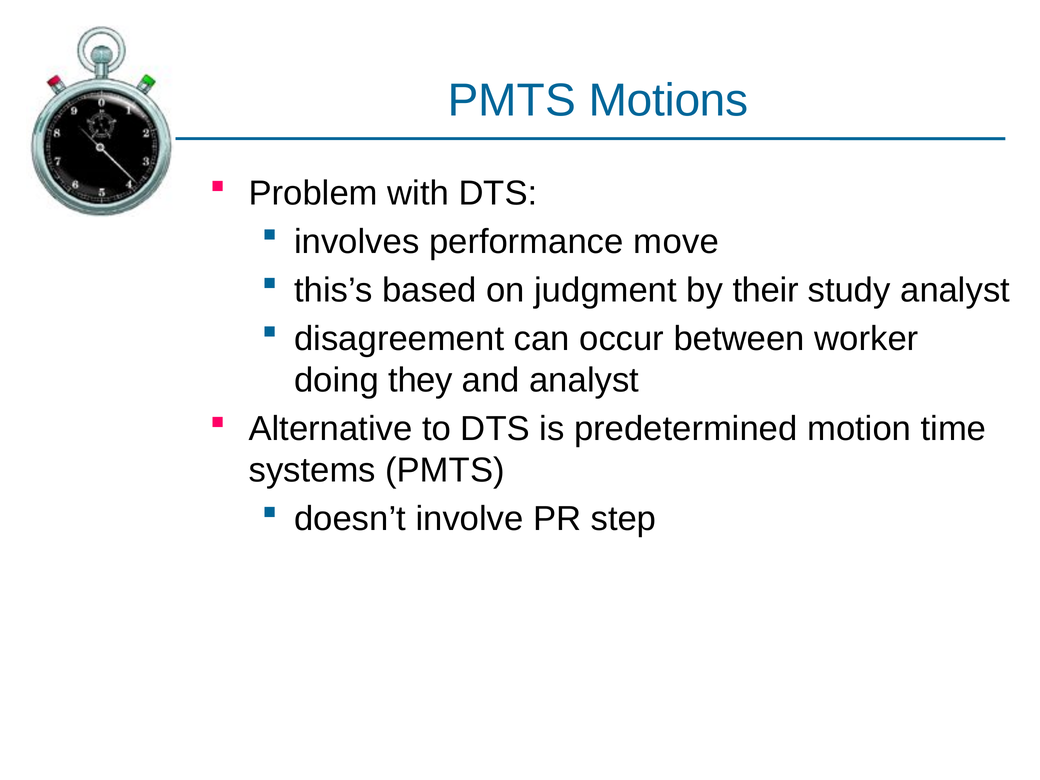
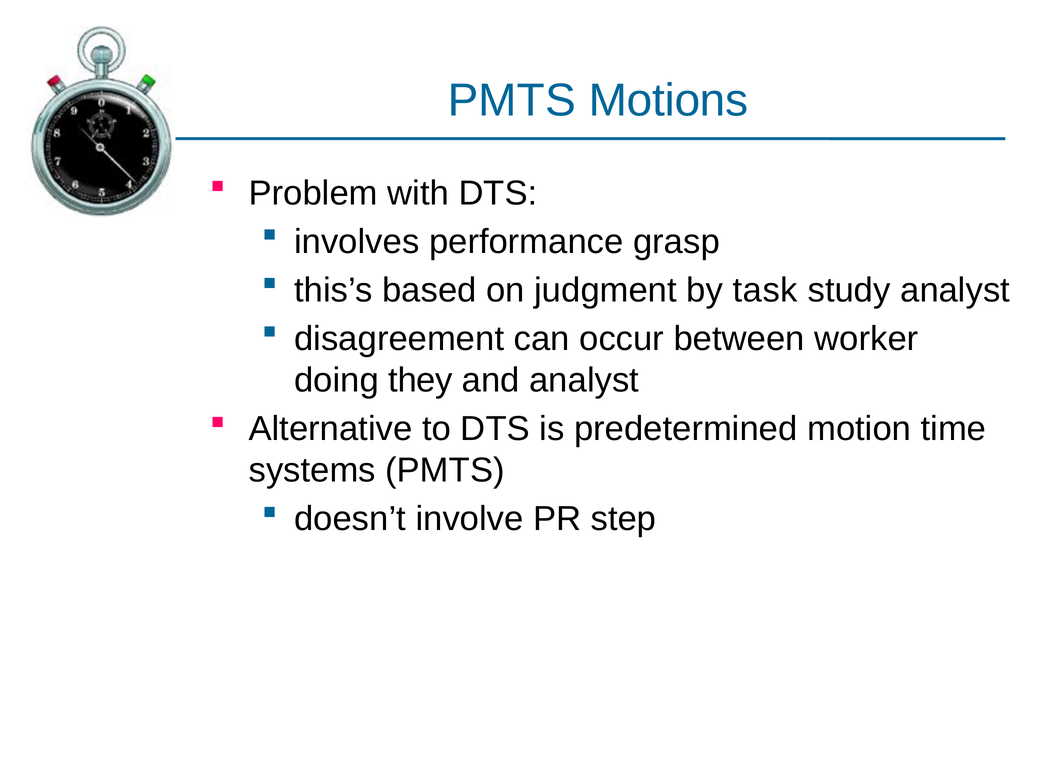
move: move -> grasp
their: their -> task
